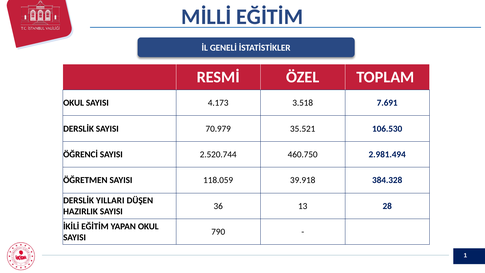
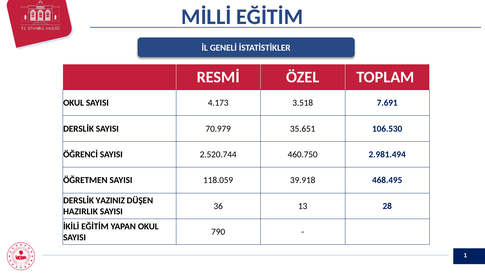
35.521: 35.521 -> 35.651
384.328: 384.328 -> 468.495
YILLARI: YILLARI -> YAZINIZ
